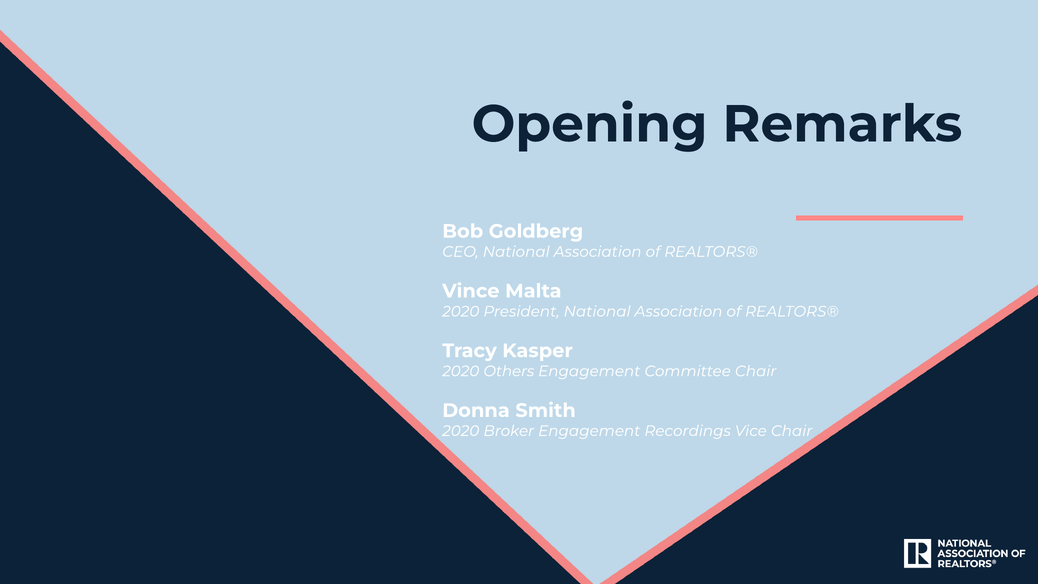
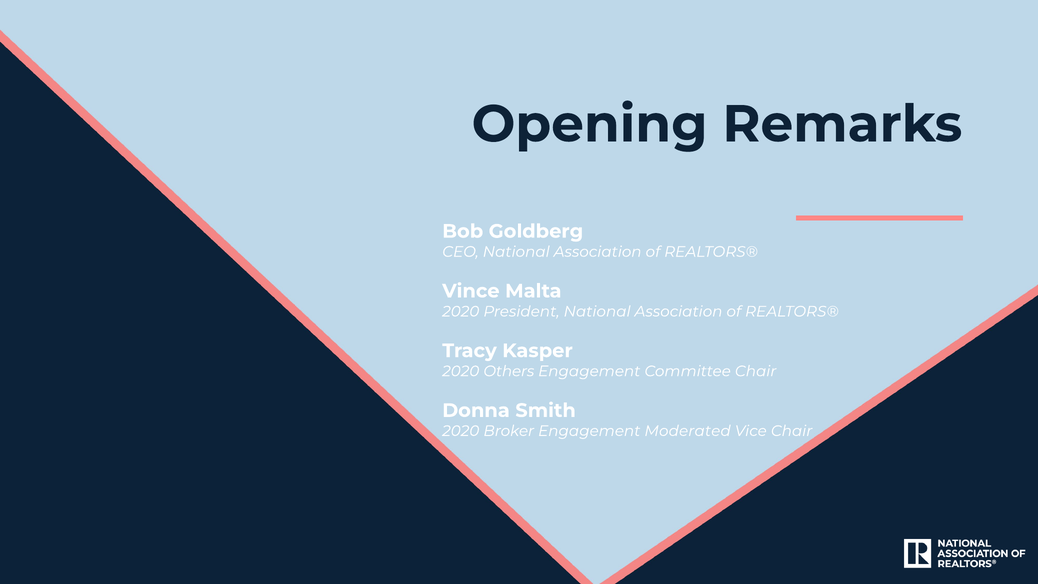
Recordings: Recordings -> Moderated
